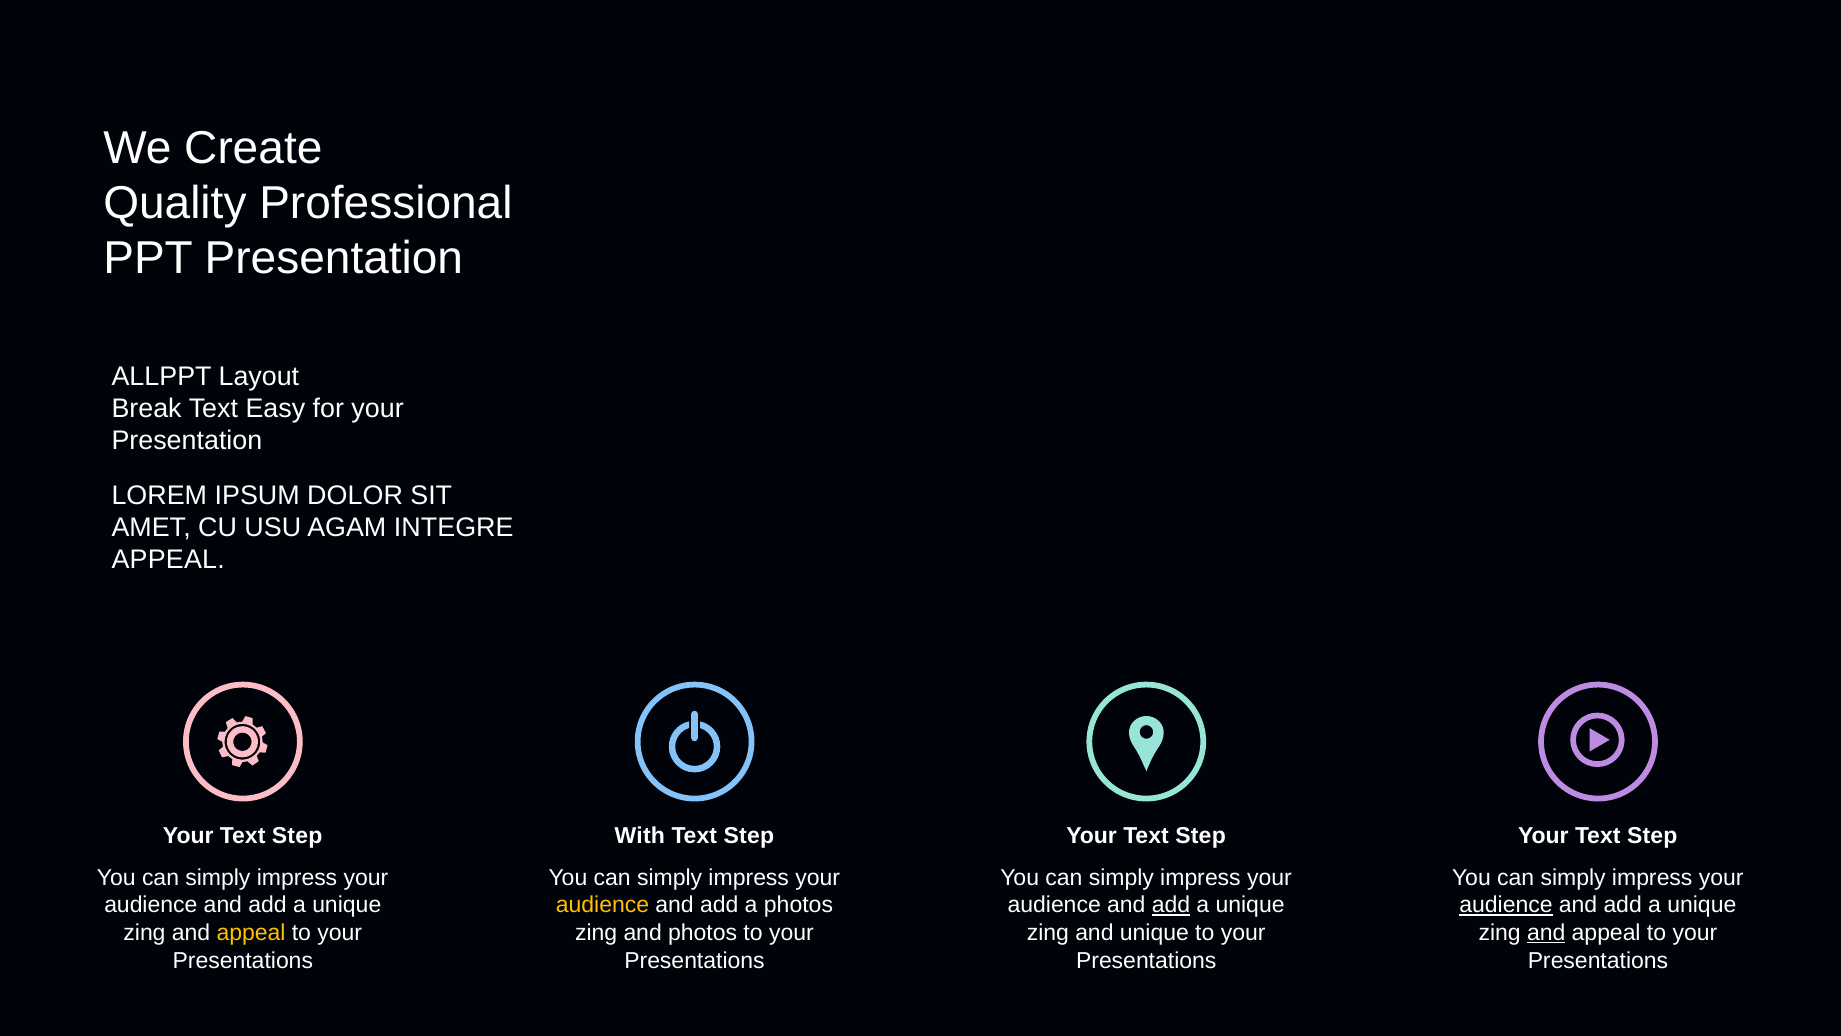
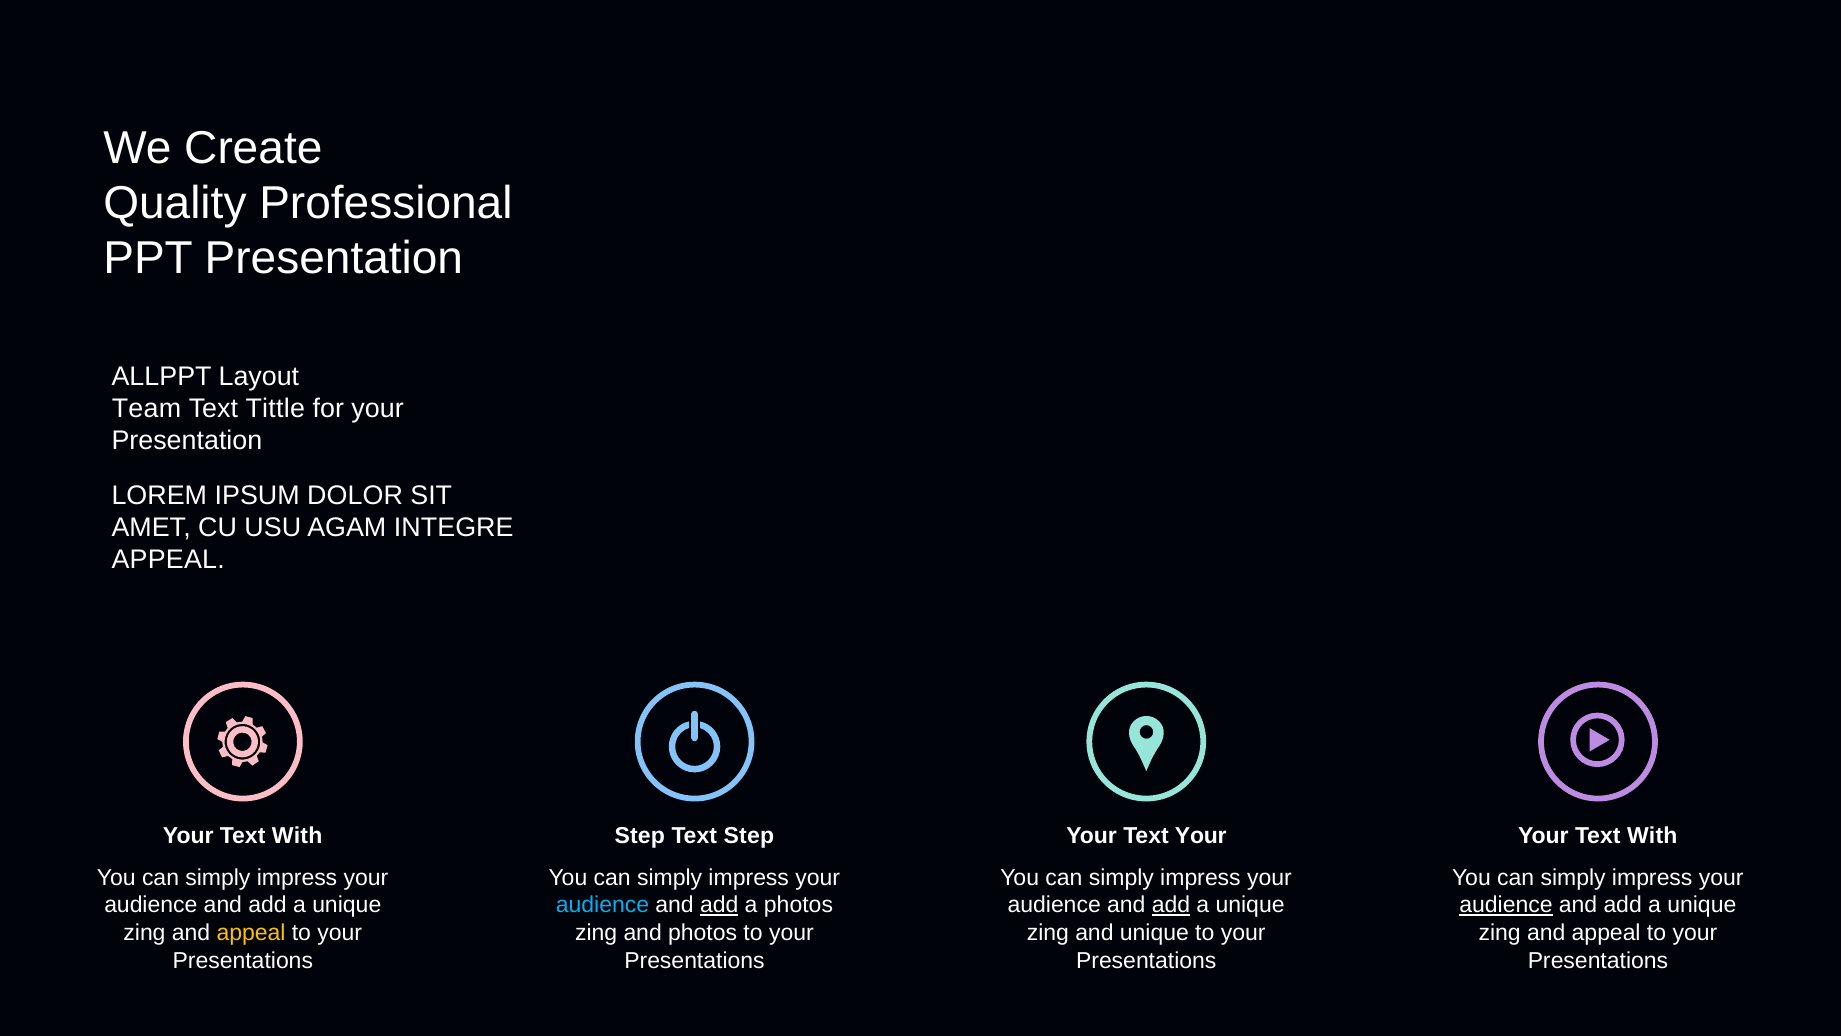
Break: Break -> Team
Easy: Easy -> Tittle
Step at (297, 835): Step -> With
With at (640, 835): With -> Step
Step at (1201, 835): Step -> Your
Step at (1652, 835): Step -> With
audience at (603, 905) colour: yellow -> light blue
add at (719, 905) underline: none -> present
and at (1546, 933) underline: present -> none
